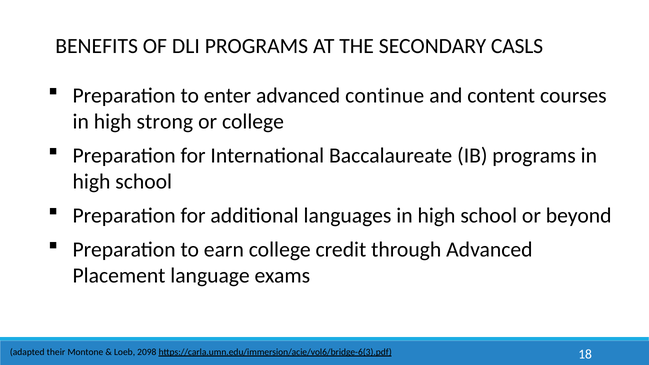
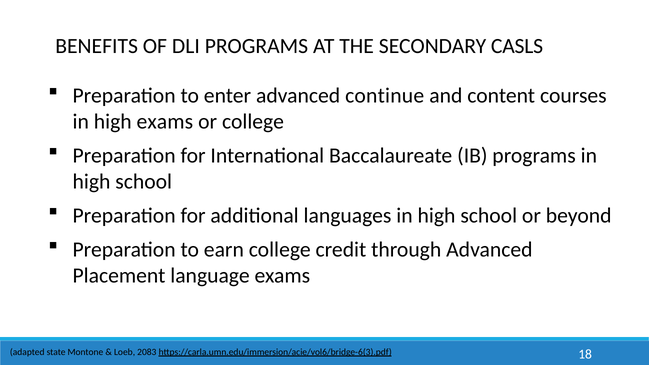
high strong: strong -> exams
their: their -> state
2098: 2098 -> 2083
